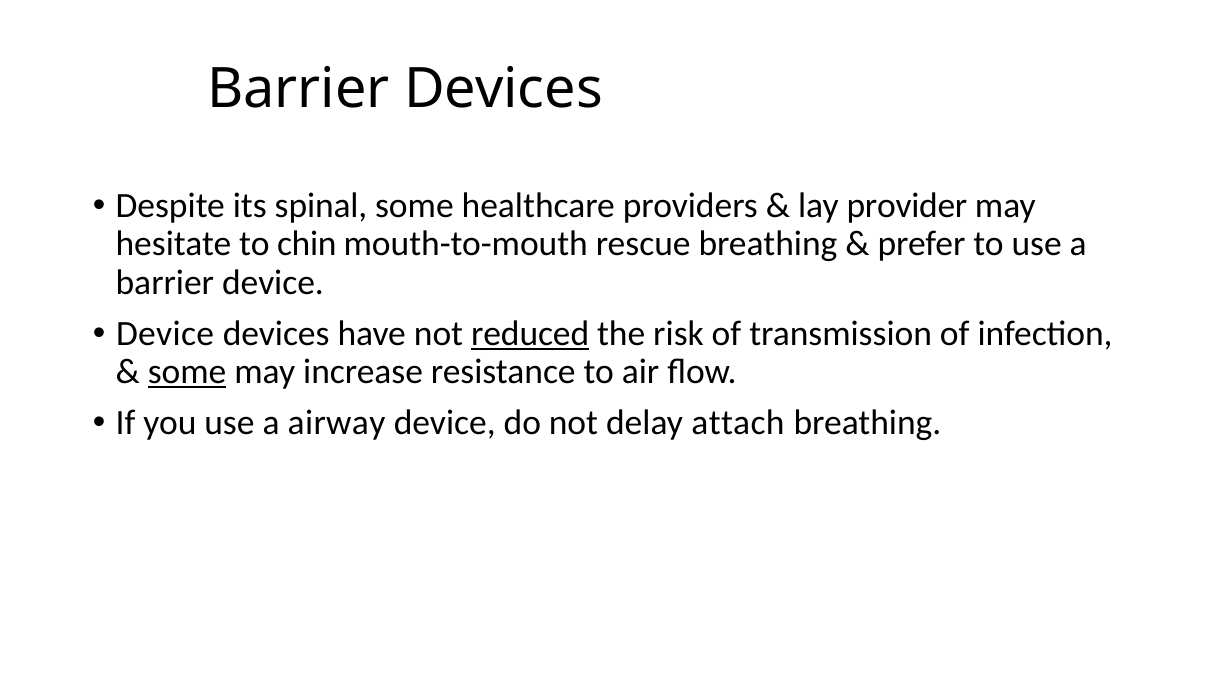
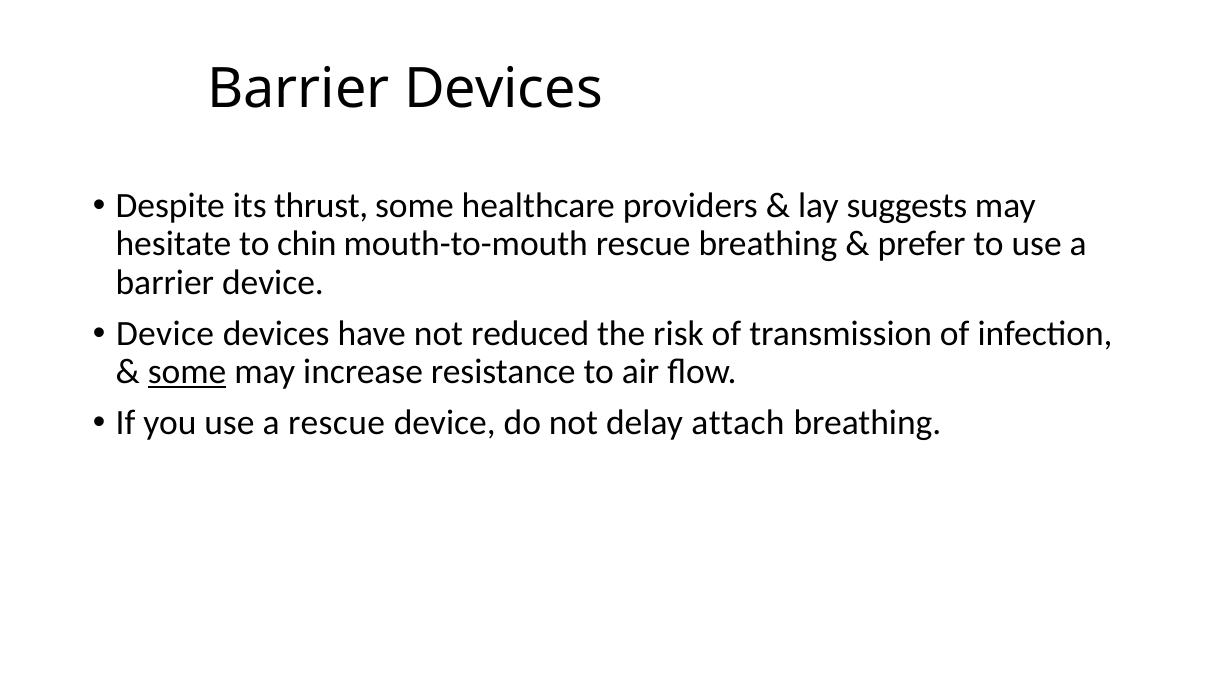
spinal: spinal -> thrust
provider: provider -> suggests
reduced underline: present -> none
a airway: airway -> rescue
